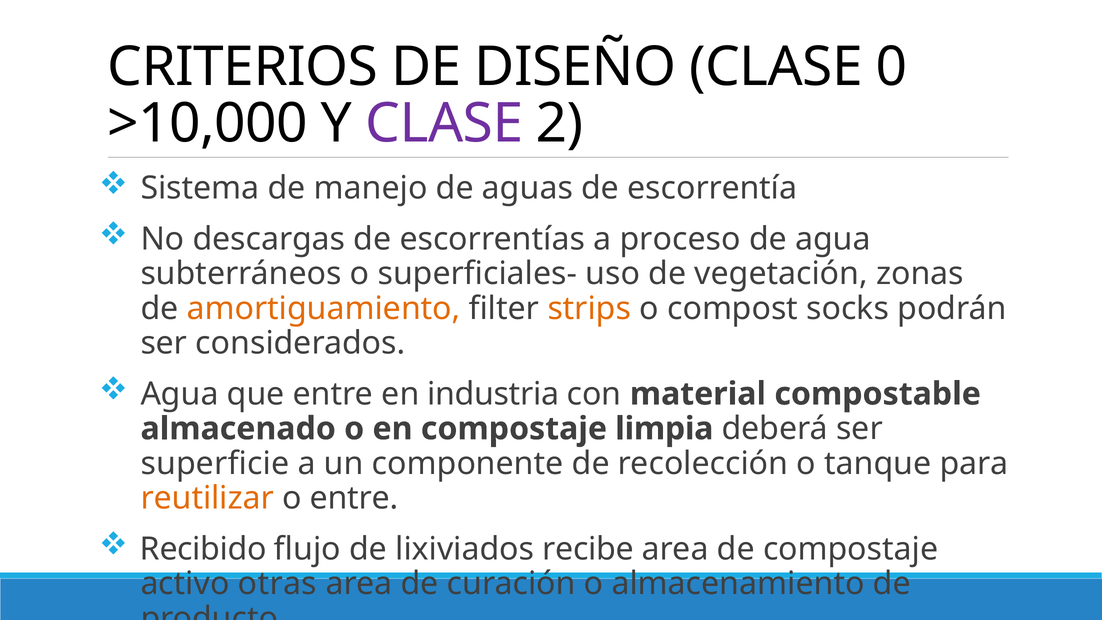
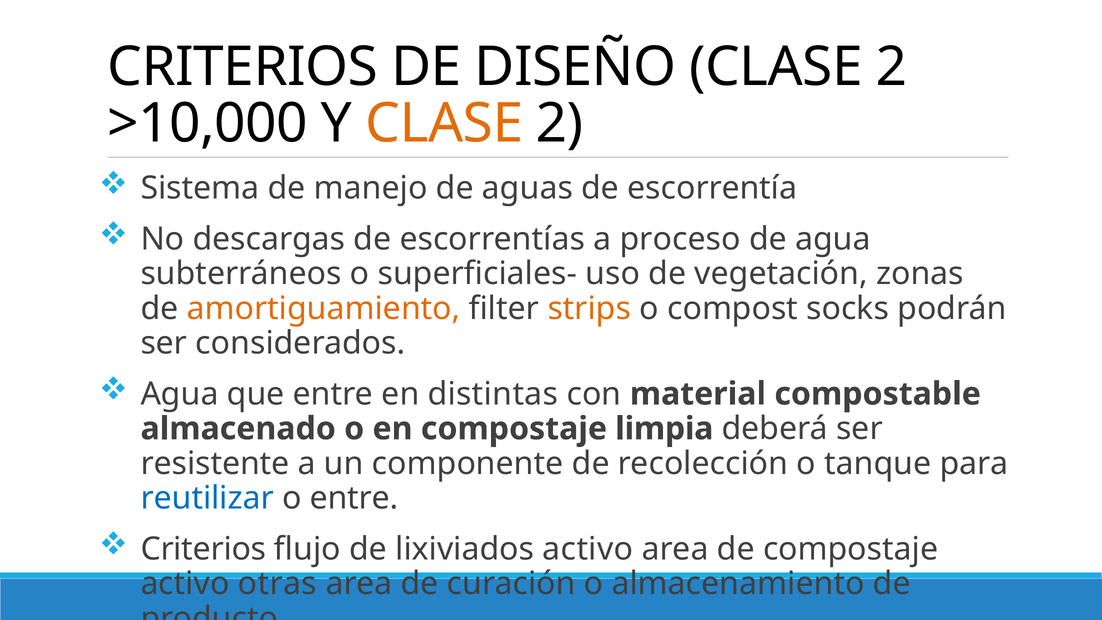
DISEÑO CLASE 0: 0 -> 2
CLASE at (444, 123) colour: purple -> orange
industria: industria -> distintas
superficie: superficie -> resistente
reutilizar colour: orange -> blue
Recibido at (203, 549): Recibido -> Criterios
lixiviados recibe: recibe -> activo
